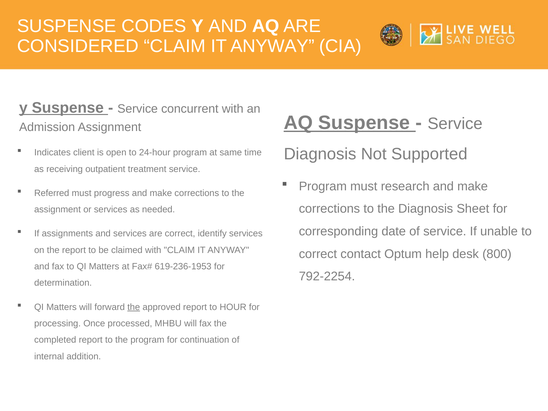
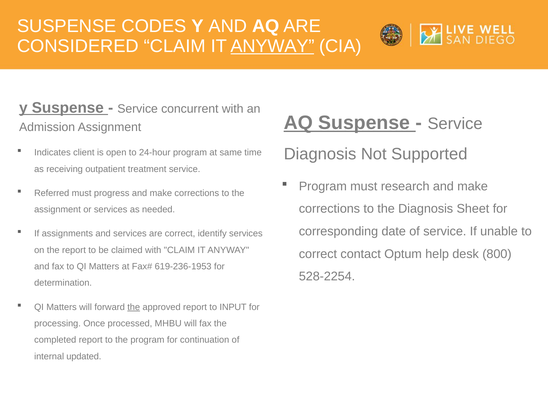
ANYWAY at (272, 46) underline: none -> present
792-2254: 792-2254 -> 528-2254
HOUR: HOUR -> INPUT
addition: addition -> updated
